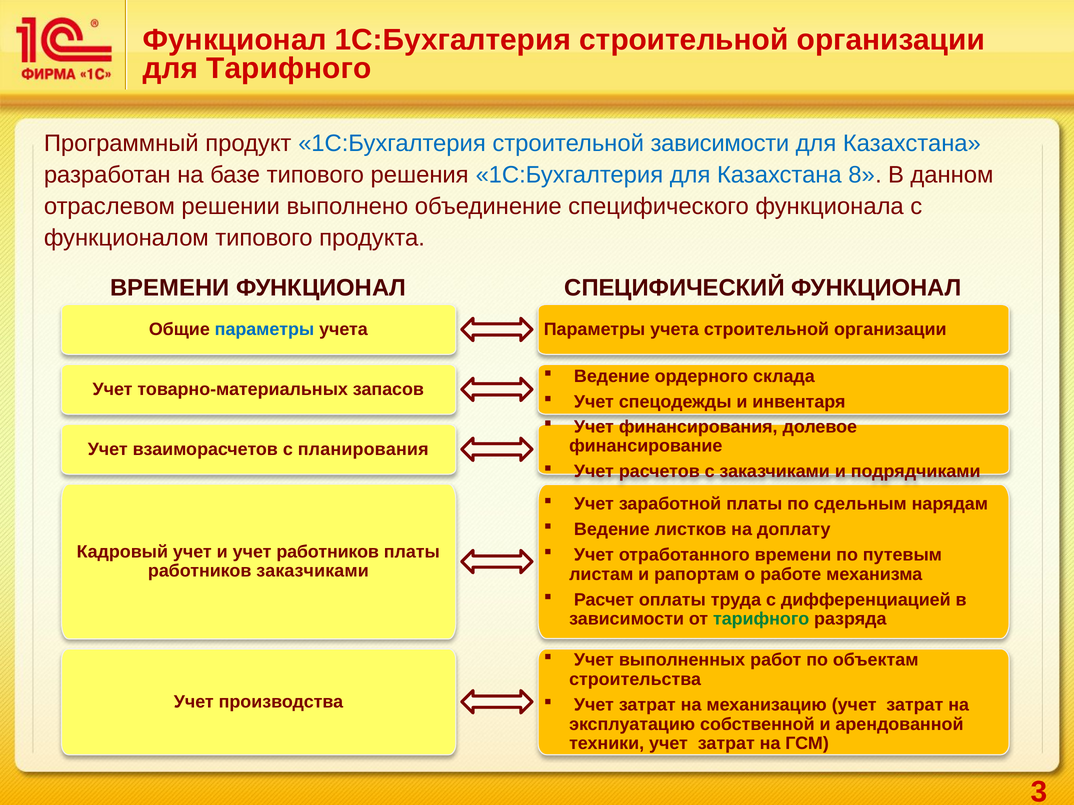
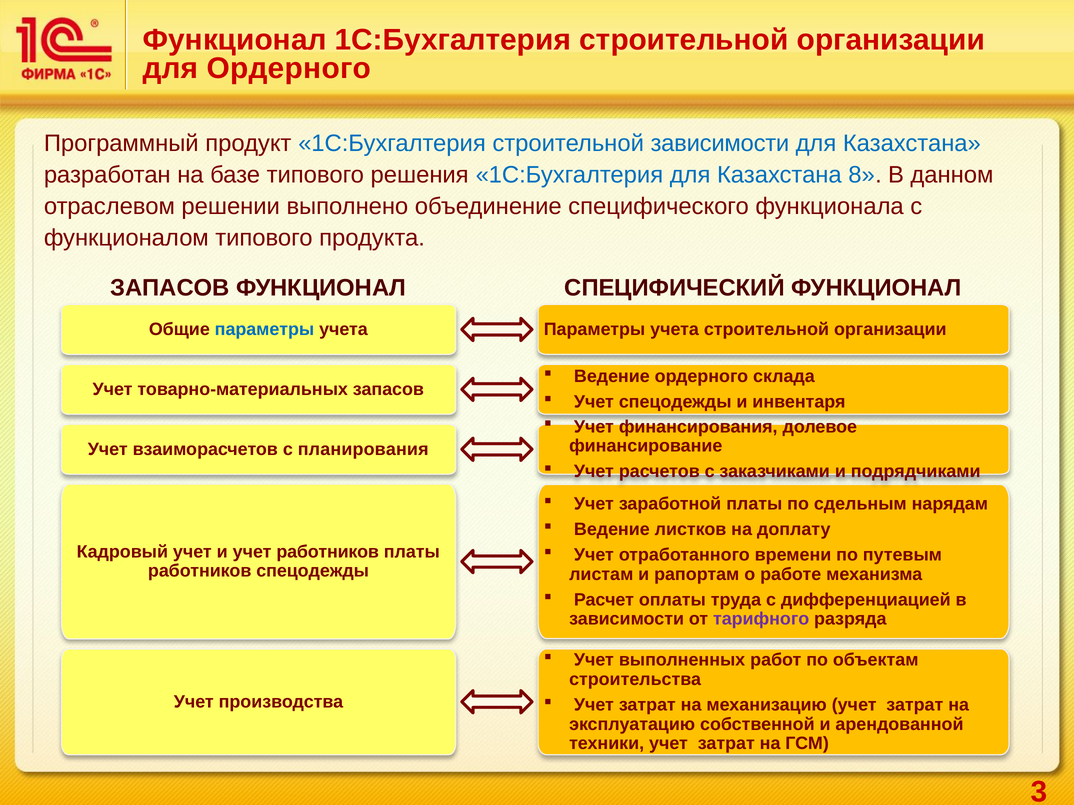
для Тарифного: Тарифного -> Ордерного
ВРЕМЕНИ at (170, 288): ВРЕМЕНИ -> ЗАПАСОВ
работников заказчиками: заказчиками -> спецодежды
тарифного at (761, 619) colour: green -> purple
